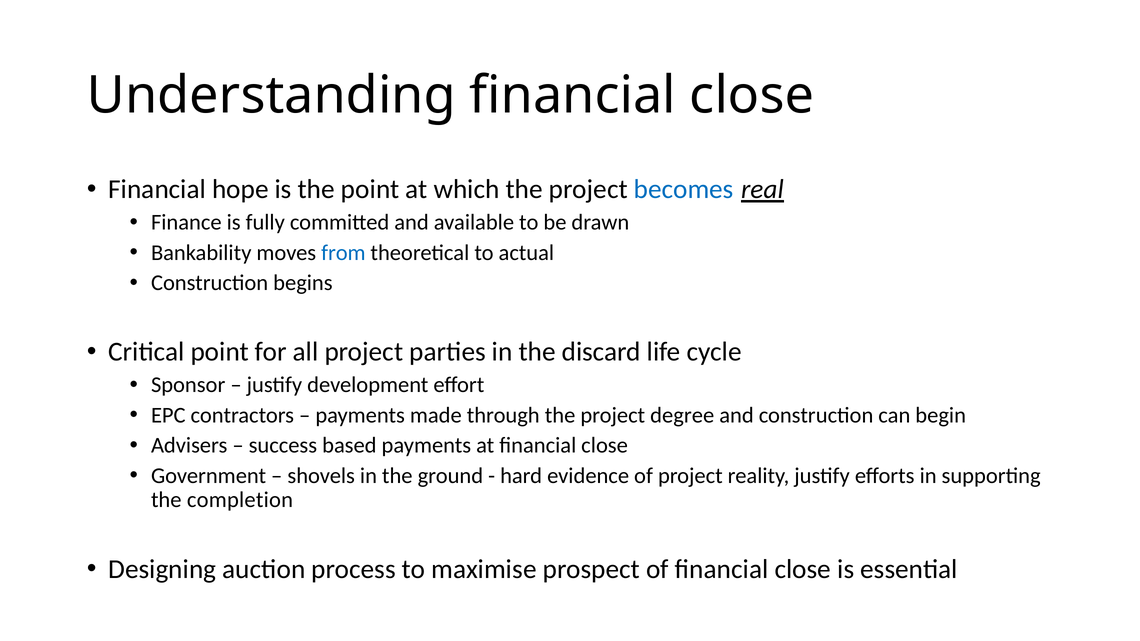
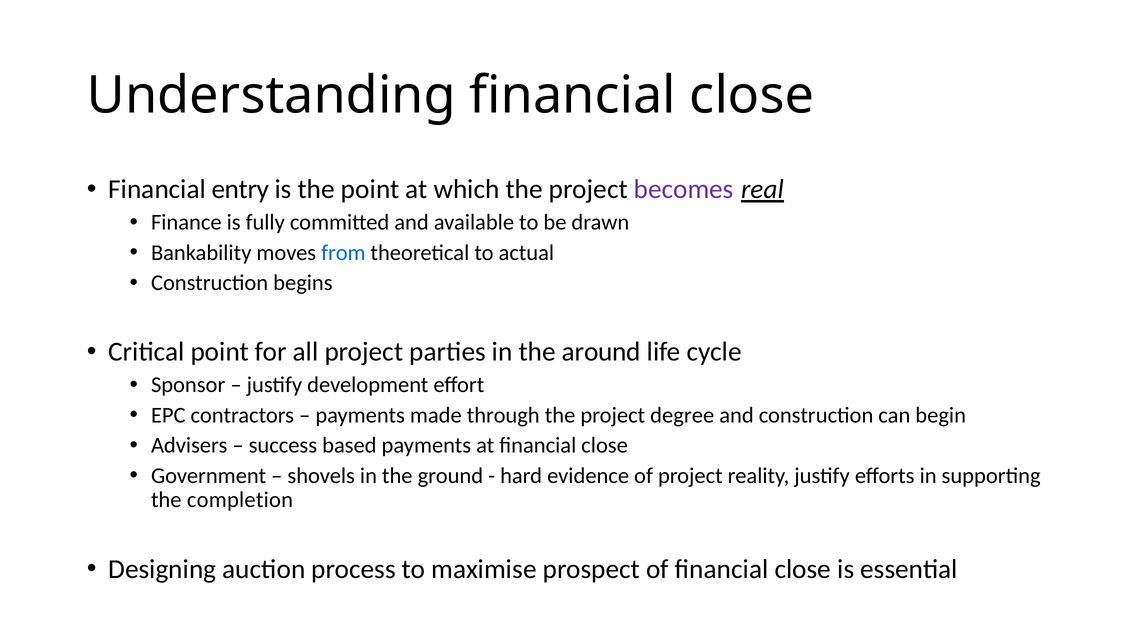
hope: hope -> entry
becomes colour: blue -> purple
discard: discard -> around
